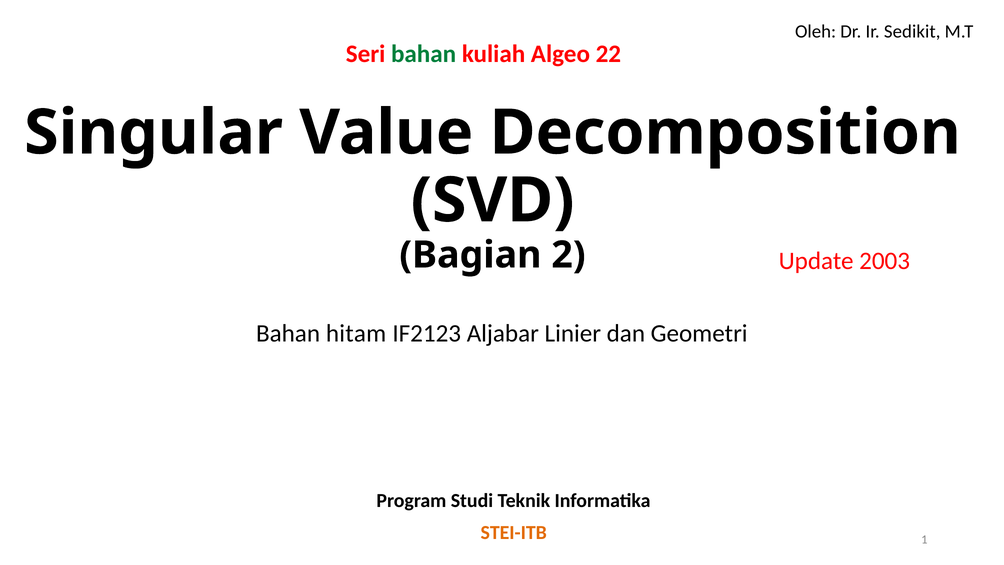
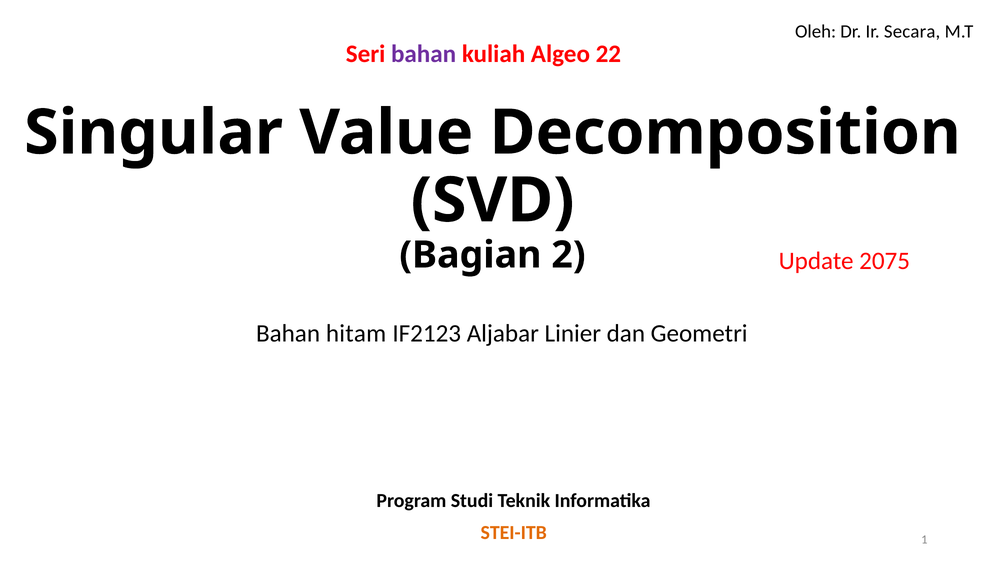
Sedikit: Sedikit -> Secara
bahan at (424, 54) colour: green -> purple
2003: 2003 -> 2075
